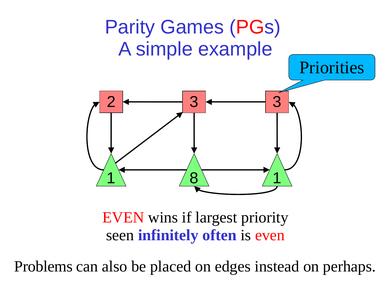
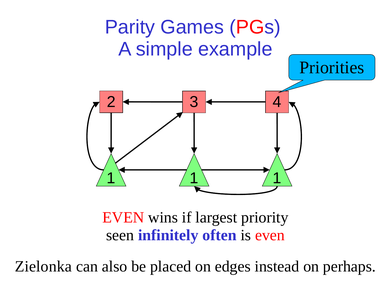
3 3: 3 -> 4
8 at (194, 178): 8 -> 1
Problems: Problems -> Zielonka
